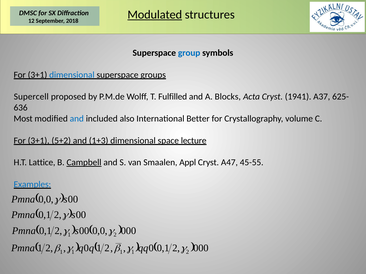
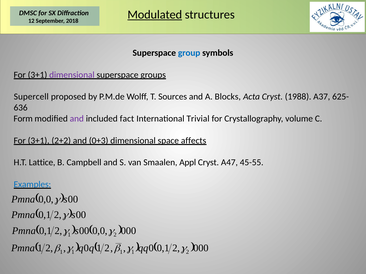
dimensional at (72, 75) colour: blue -> purple
Fulfilled: Fulfilled -> Sources
1941: 1941 -> 1988
Most: Most -> Form
and at (77, 119) colour: blue -> purple
also: also -> fact
Better: Better -> Trivial
5+2: 5+2 -> 2+2
1+3: 1+3 -> 0+3
lecture: lecture -> affects
Campbell underline: present -> none
